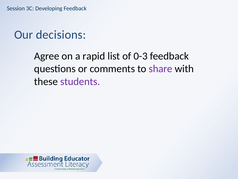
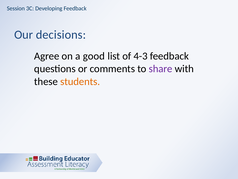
rapid: rapid -> good
0-3: 0-3 -> 4-3
students colour: purple -> orange
